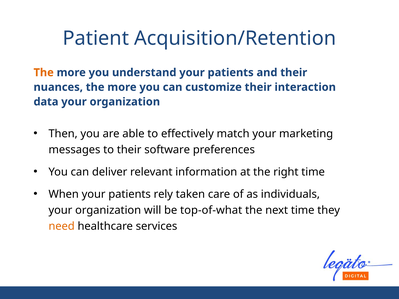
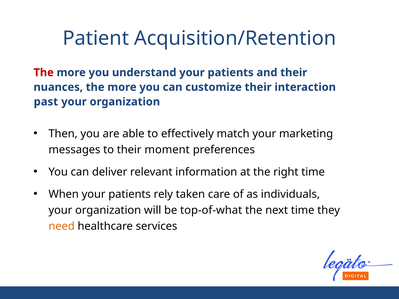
The at (44, 73) colour: orange -> red
data: data -> past
software: software -> moment
